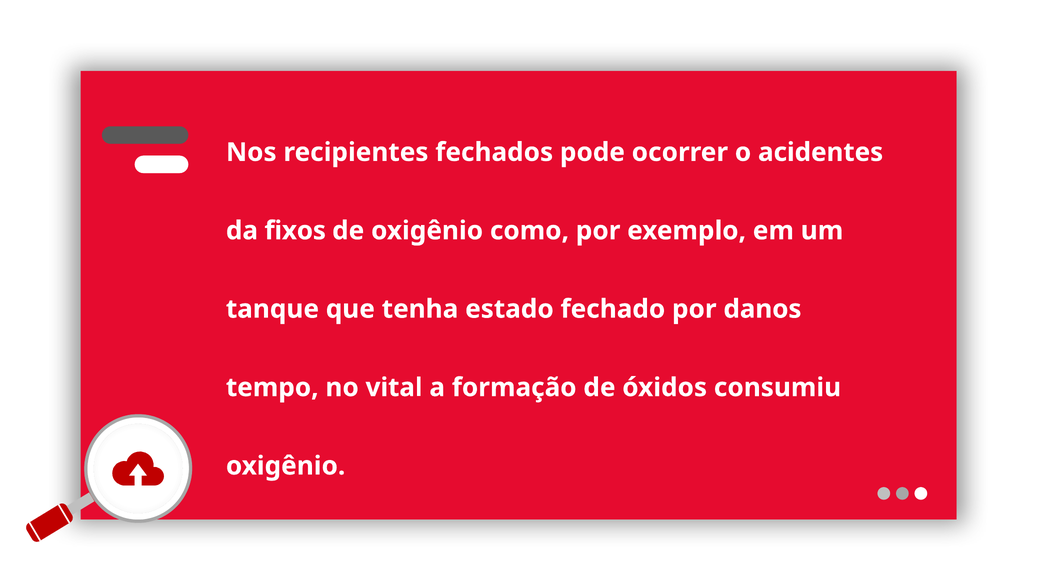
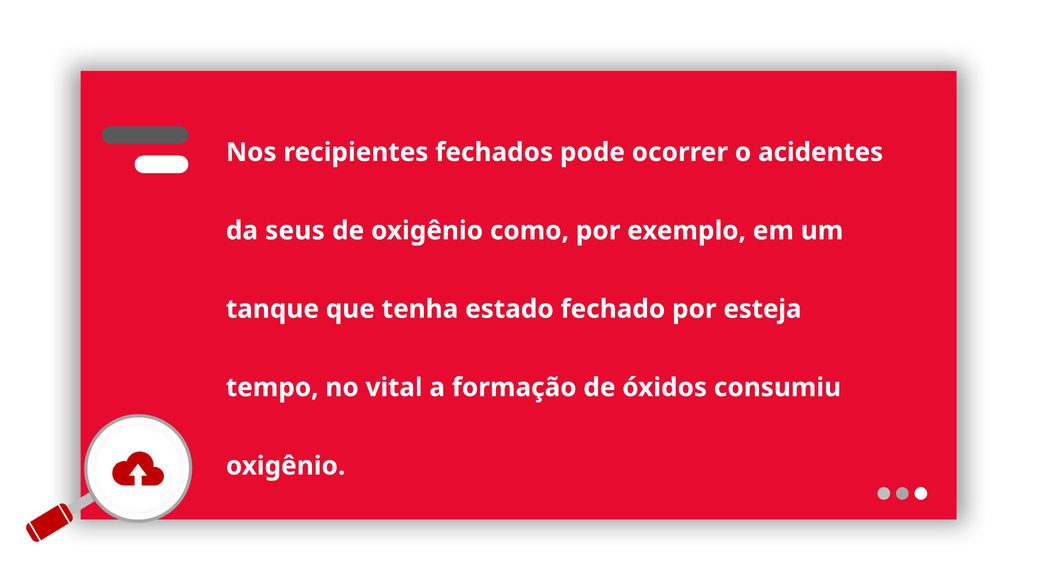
fixos: fixos -> seus
danos: danos -> esteja
